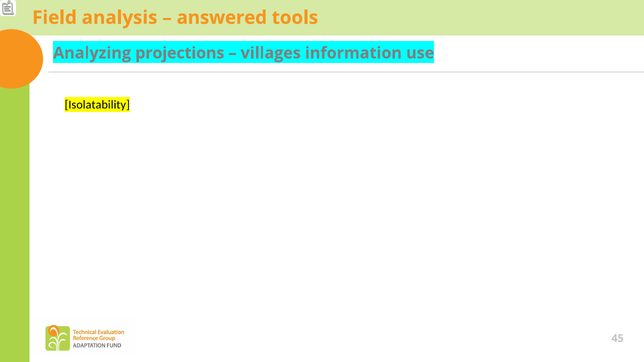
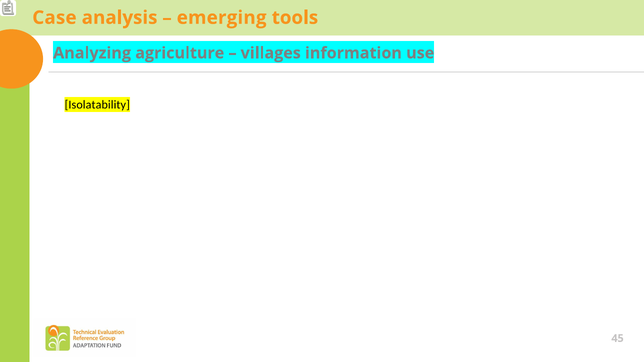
Field: Field -> Case
answered: answered -> emerging
projections: projections -> agriculture
